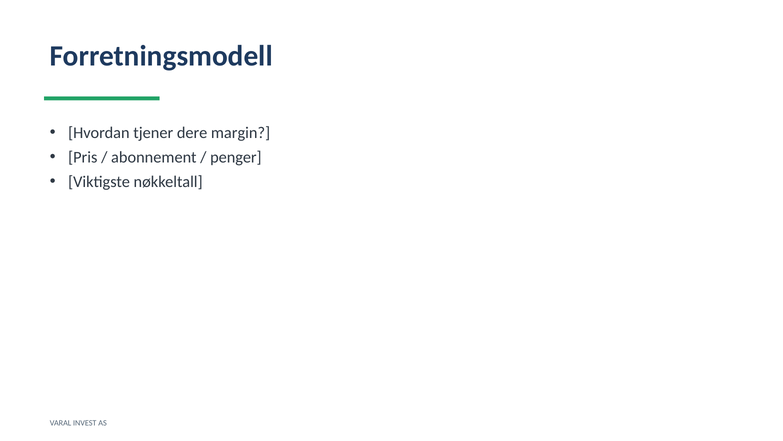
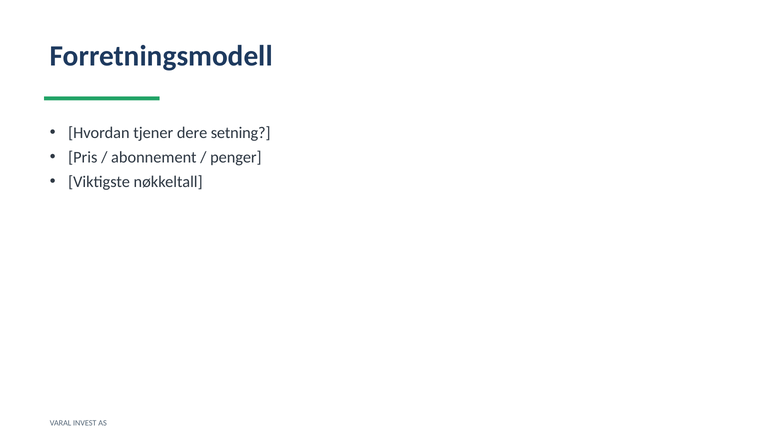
margin: margin -> setning
